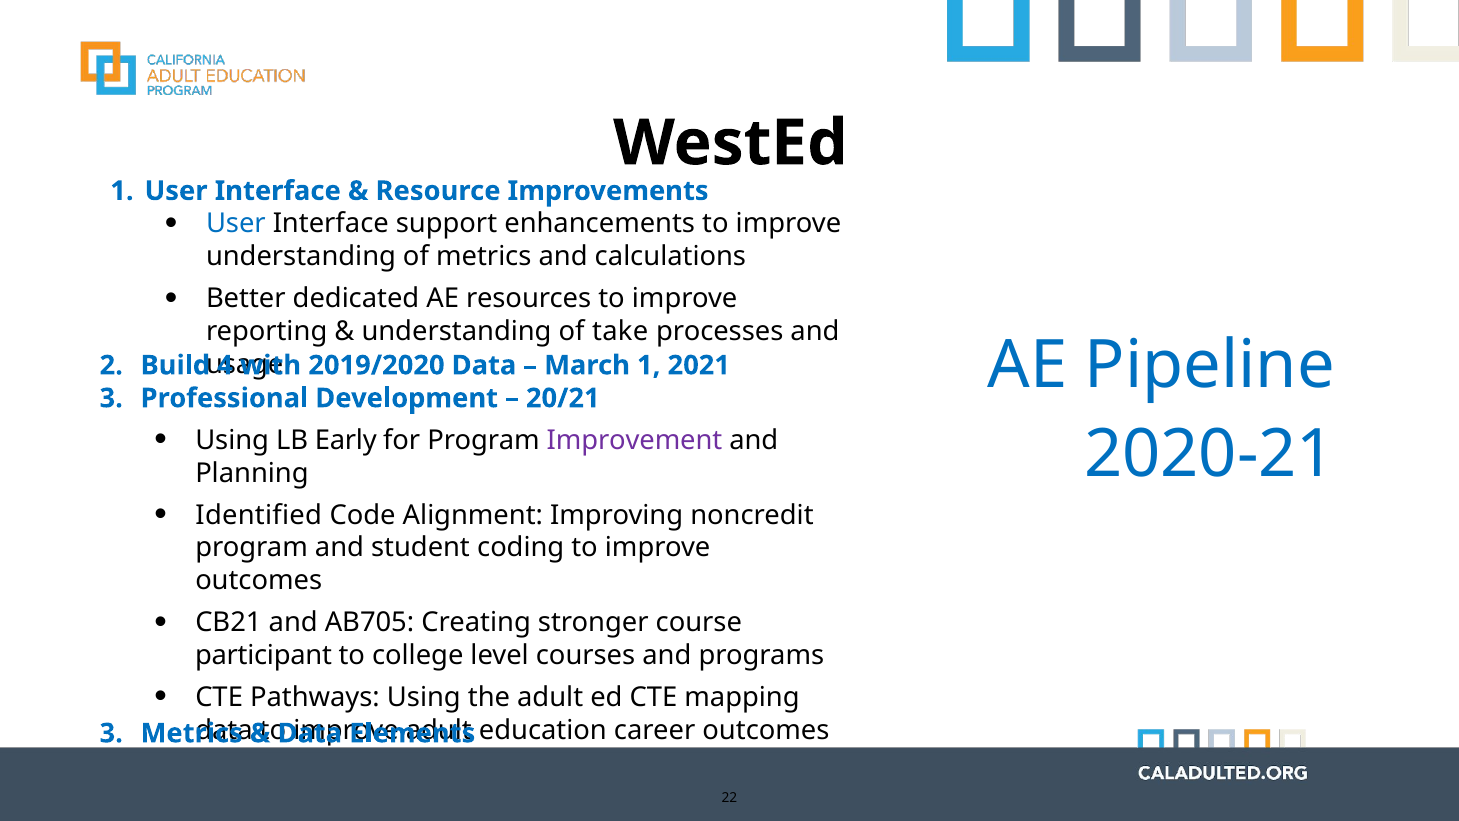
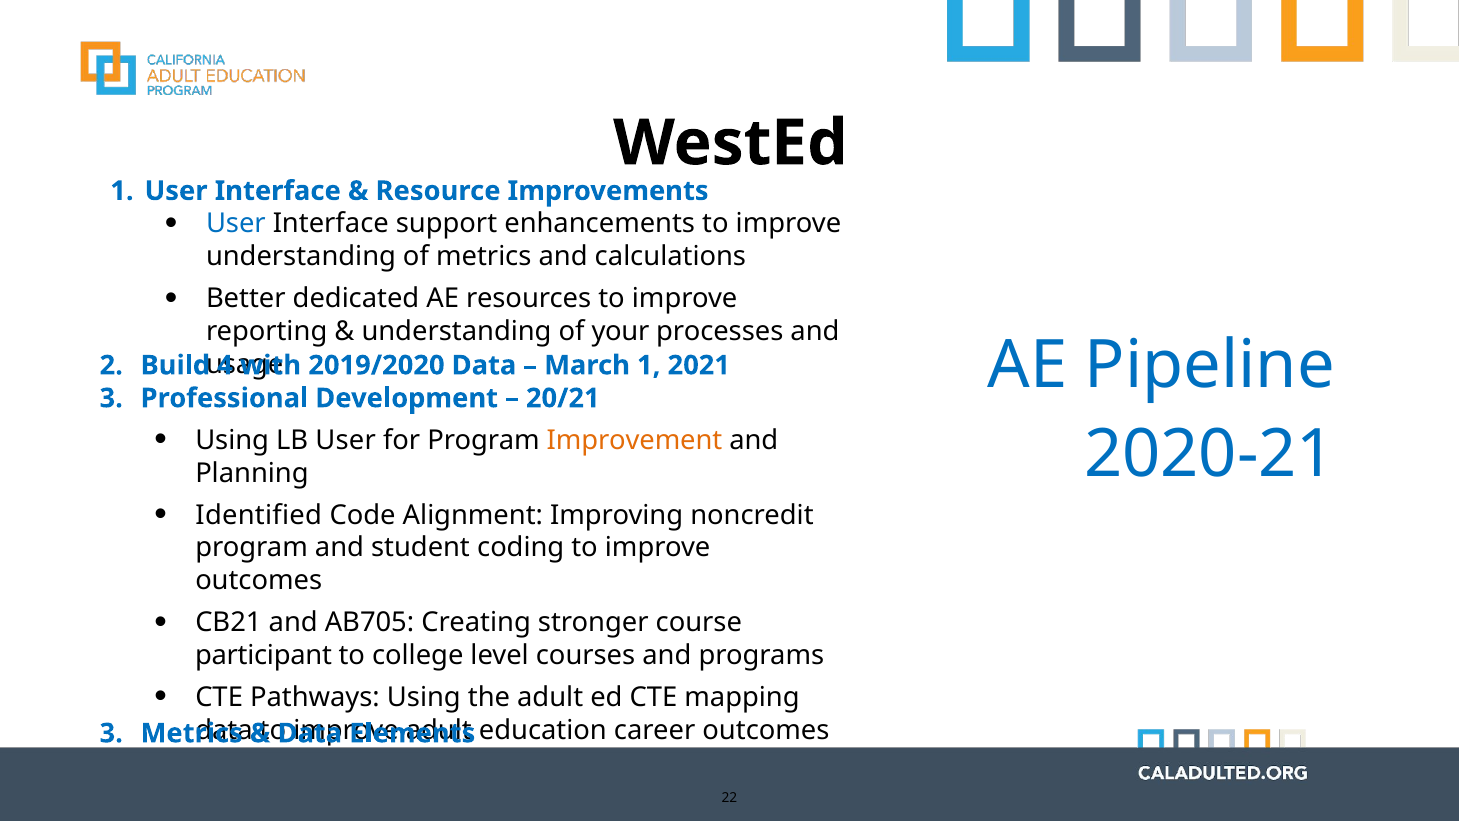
take: take -> your
LB Early: Early -> User
Improvement colour: purple -> orange
